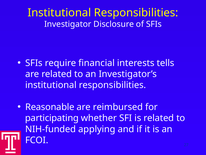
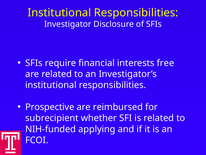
tells: tells -> free
Reasonable: Reasonable -> Prospective
participating: participating -> subrecipient
